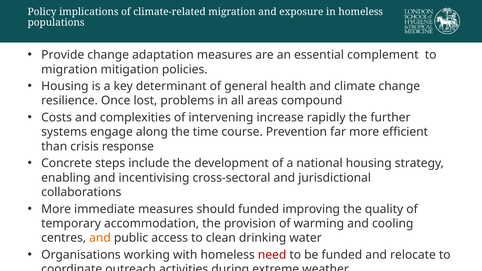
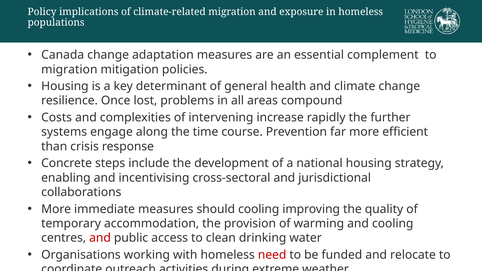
Provide: Provide -> Canada
should funded: funded -> cooling
and at (100, 238) colour: orange -> red
